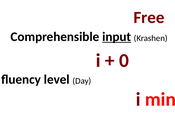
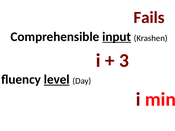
Free: Free -> Fails
0: 0 -> 3
level underline: none -> present
